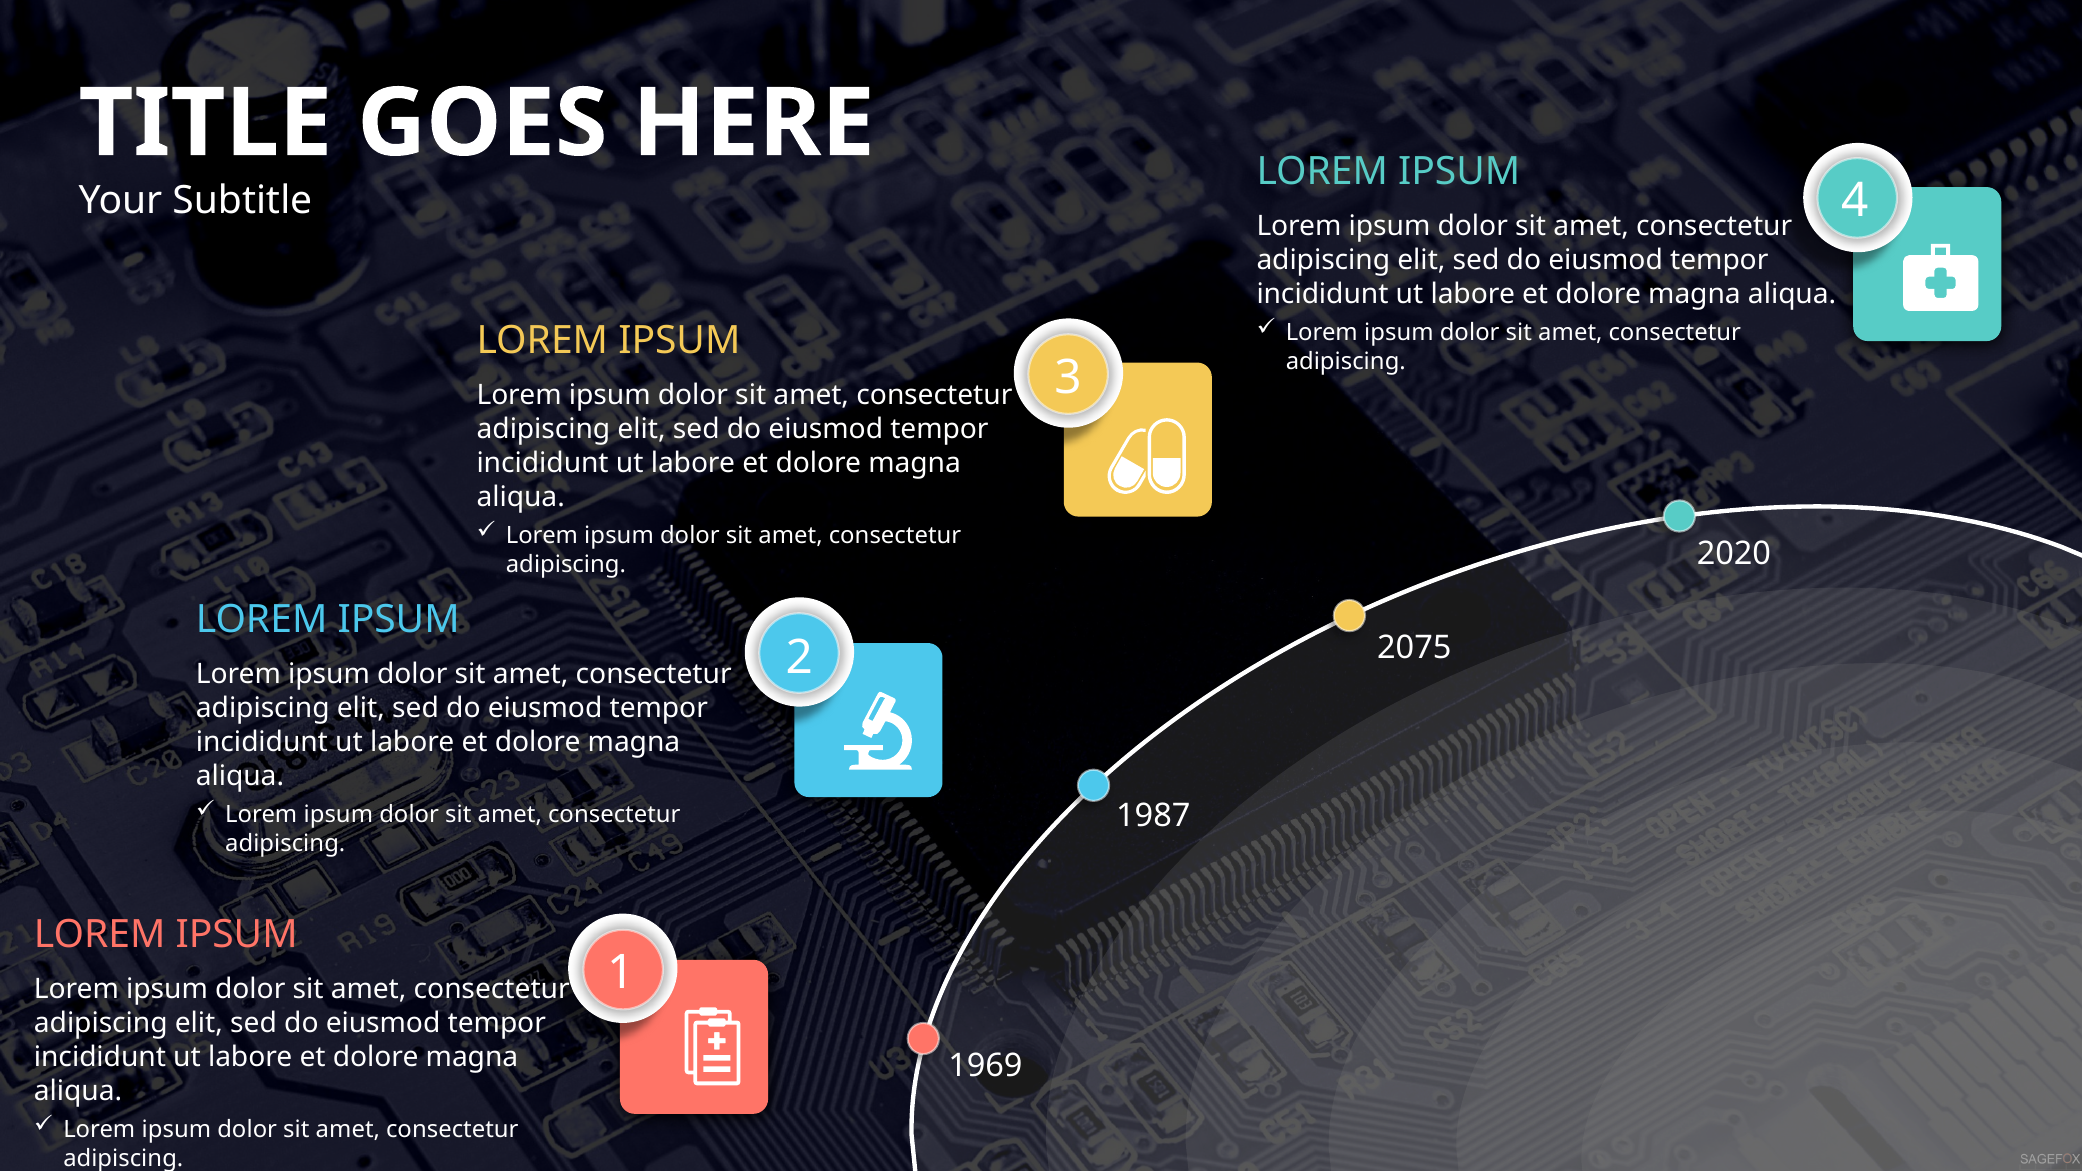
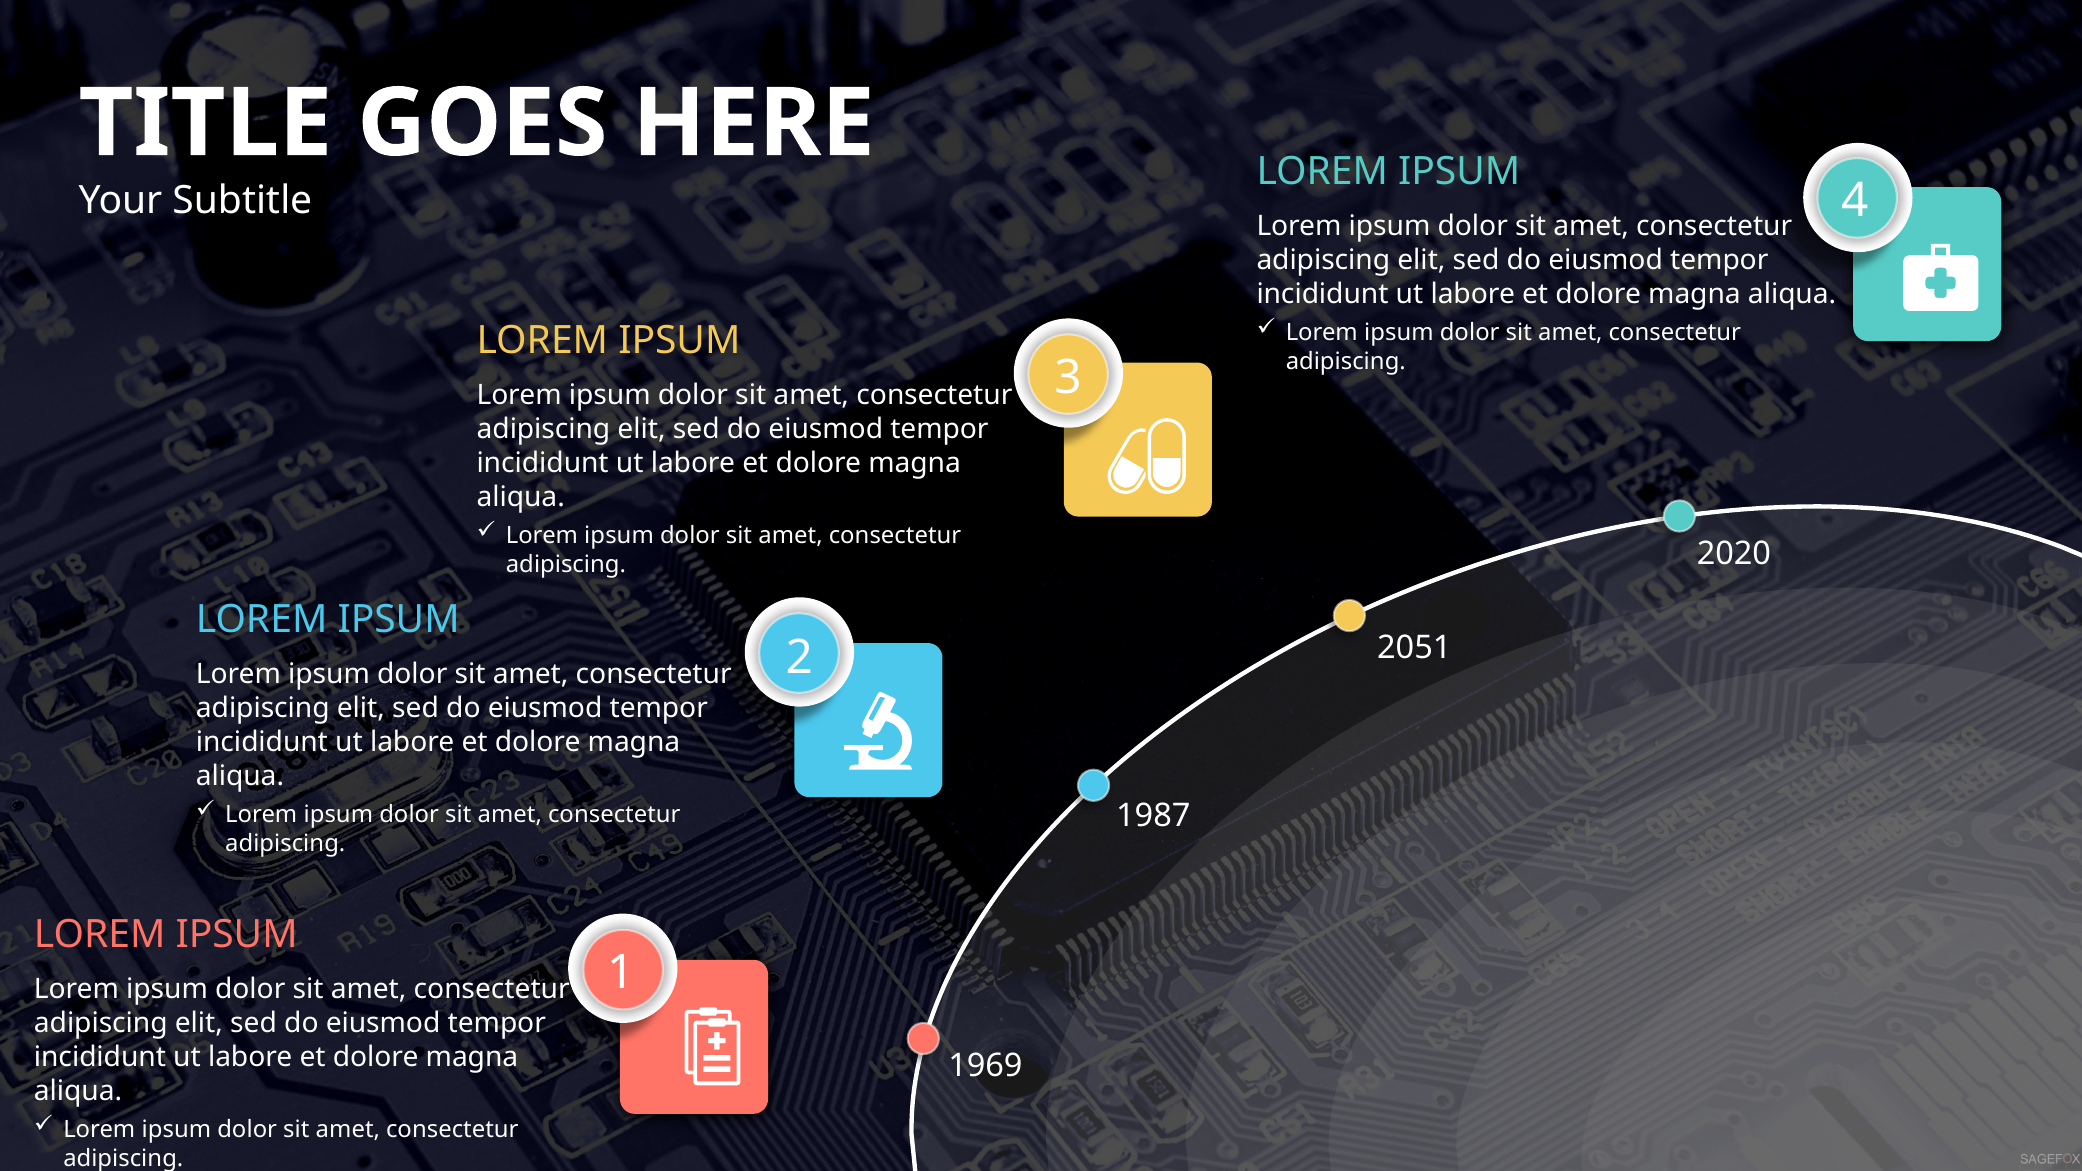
2075: 2075 -> 2051
